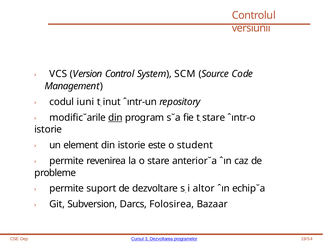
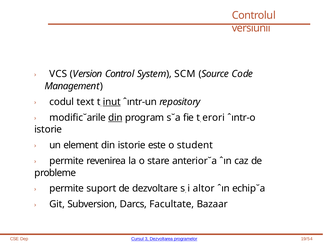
iuni: iuni -> text
inut underline: none -> present
stare at (214, 117): stare -> erori
Folosirea: Folosirea -> Facultate
